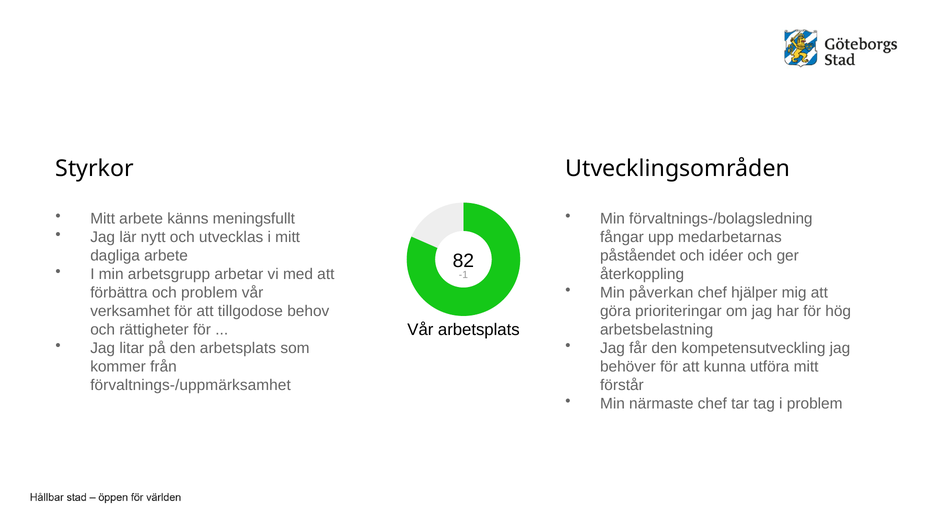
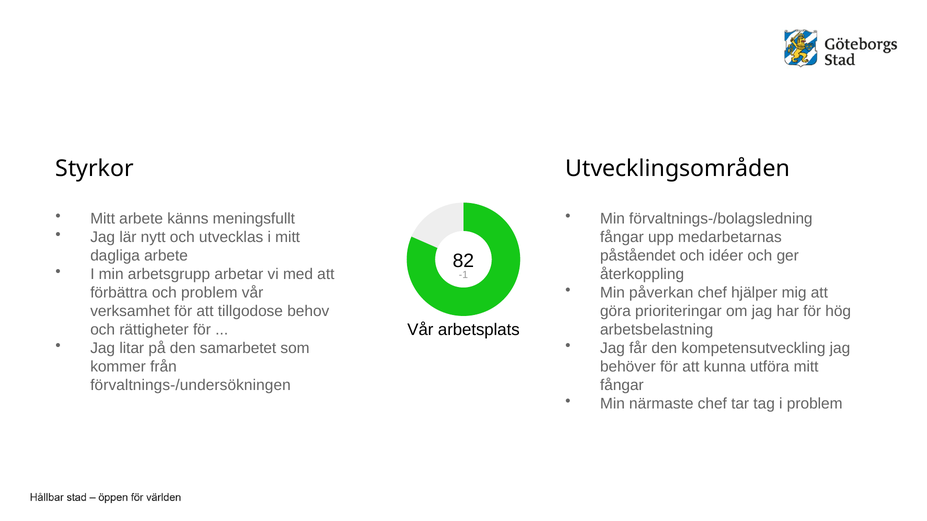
den arbetsplats: arbetsplats -> samarbetet
förvaltnings-/uppmärksamhet: förvaltnings-/uppmärksamhet -> förvaltnings-/undersökningen
förstår at (622, 386): förstår -> fångar
